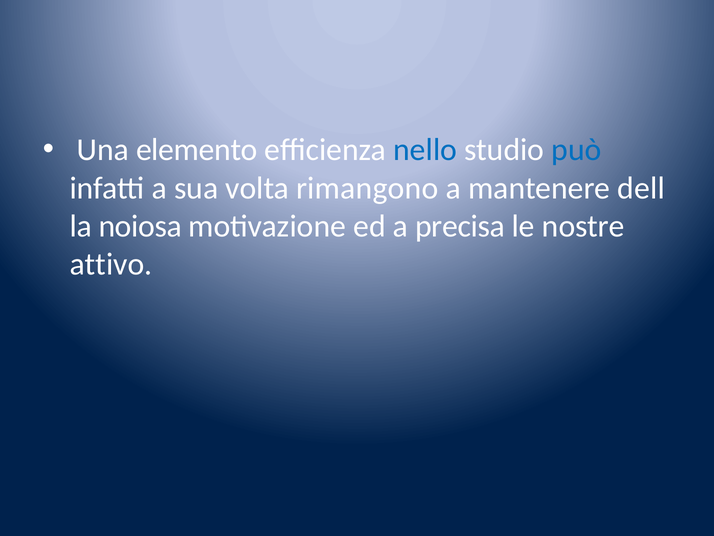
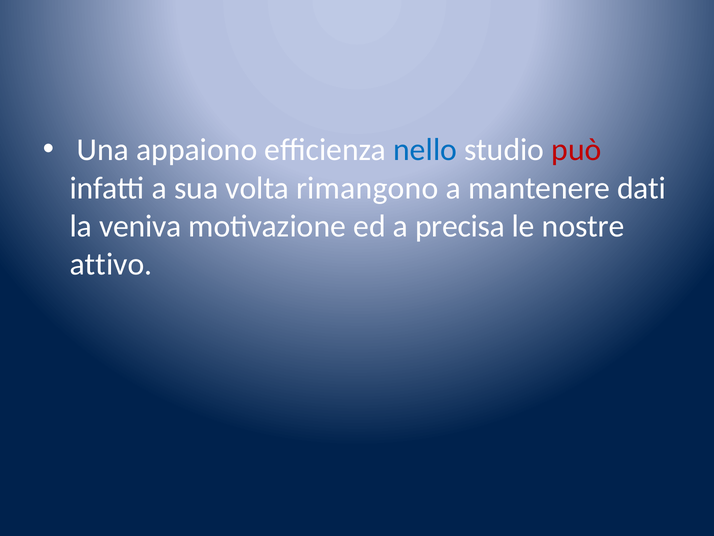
elemento: elemento -> appaiono
può colour: blue -> red
dell: dell -> dati
noiosa: noiosa -> veniva
